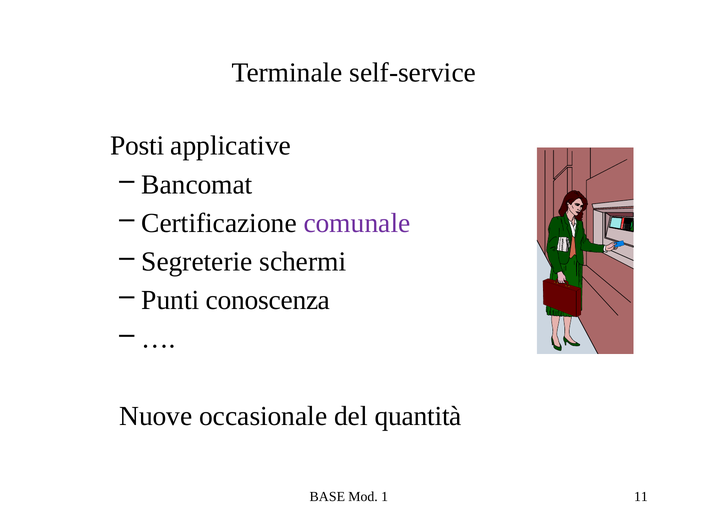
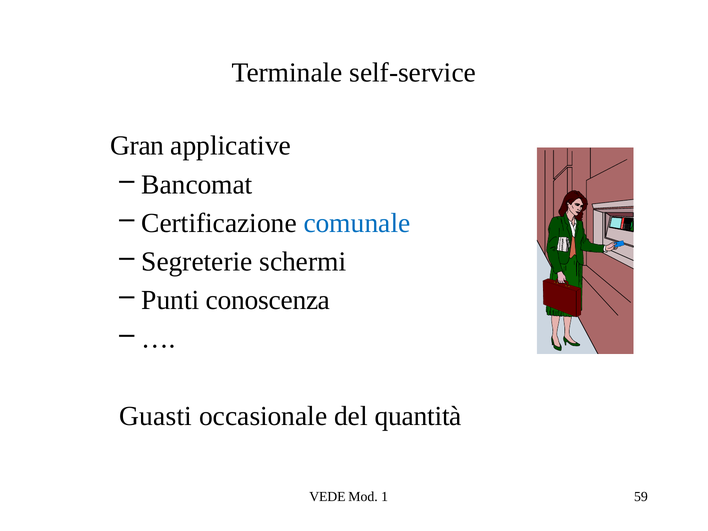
Posti: Posti -> Gran
comunale colour: purple -> blue
Nuove: Nuove -> Guasti
BASE: BASE -> VEDE
11: 11 -> 59
